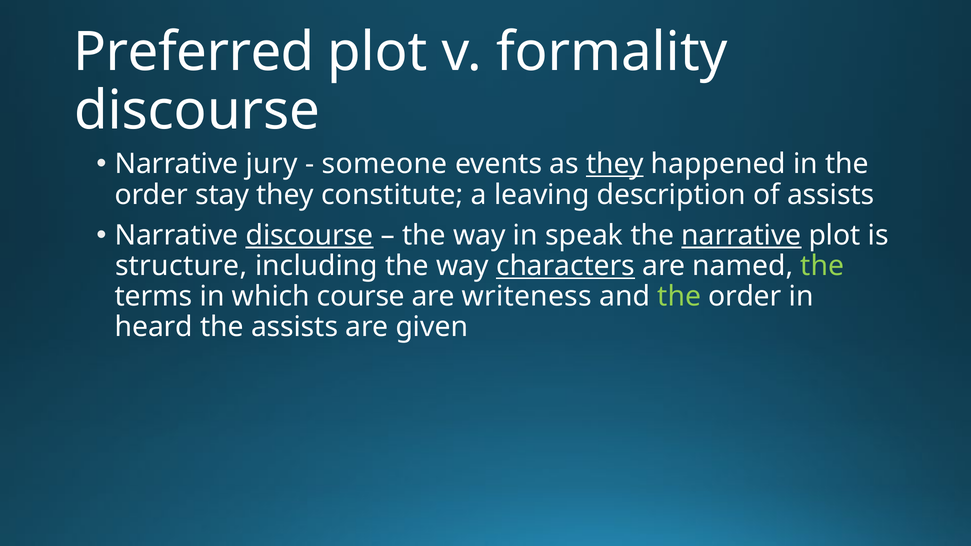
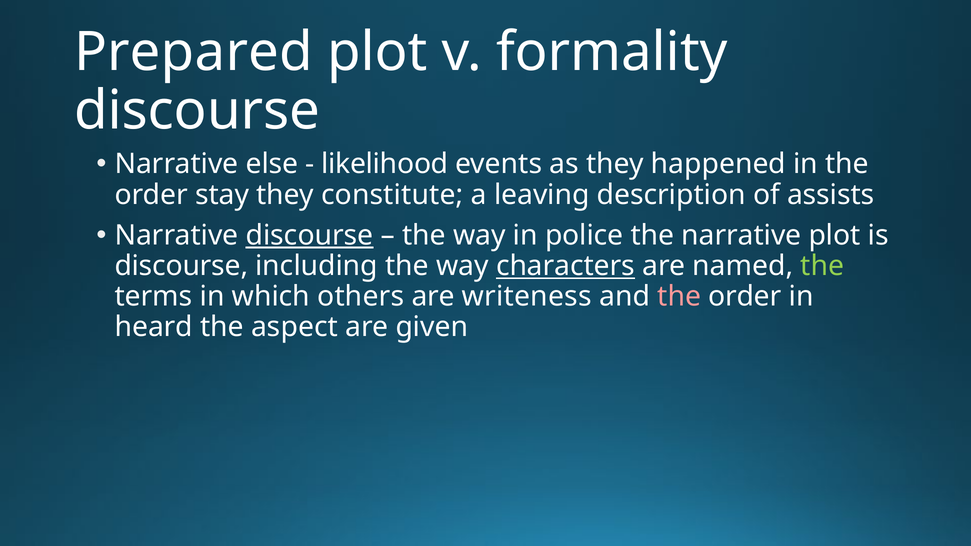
Preferred: Preferred -> Prepared
jury: jury -> else
someone: someone -> likelihood
they at (615, 164) underline: present -> none
speak: speak -> police
narrative at (741, 235) underline: present -> none
structure at (181, 266): structure -> discourse
course: course -> others
the at (679, 297) colour: light green -> pink
the assists: assists -> aspect
